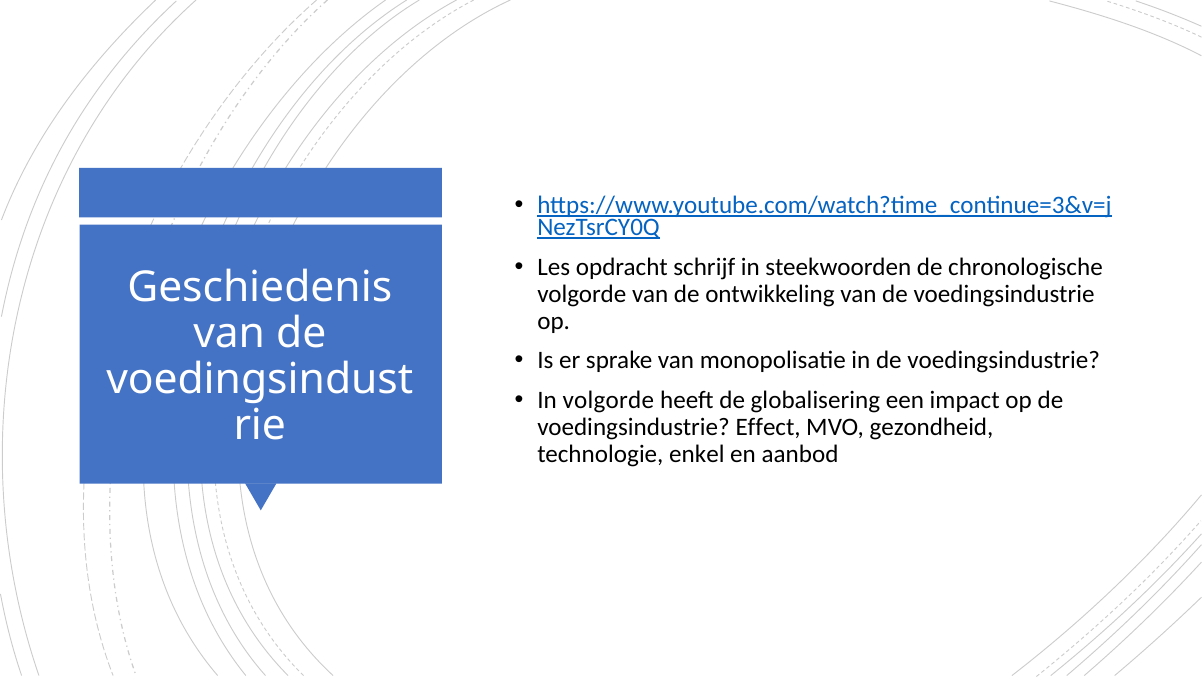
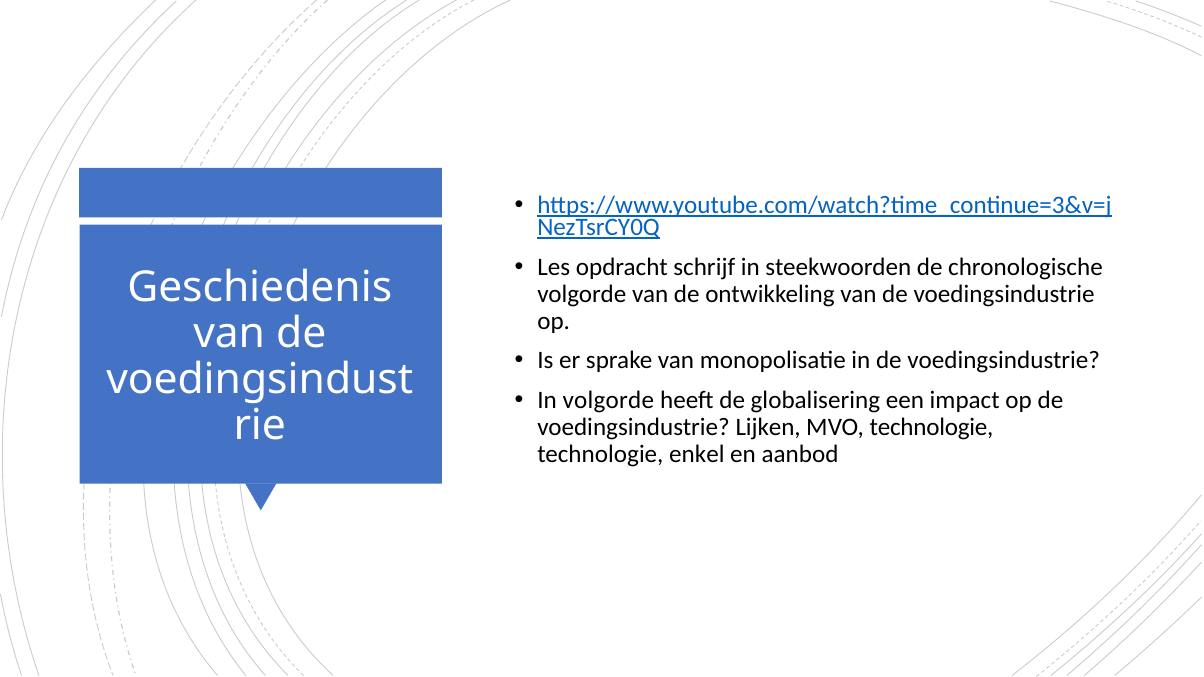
Effect: Effect -> Lijken
MVO gezondheid: gezondheid -> technologie
